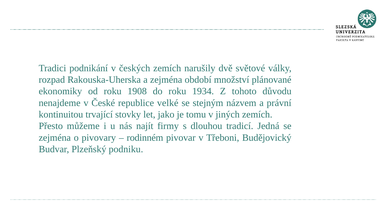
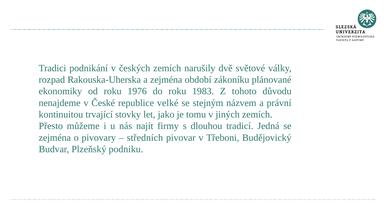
množství: množství -> zákoníku
1908: 1908 -> 1976
1934: 1934 -> 1983
rodinném: rodinném -> středních
